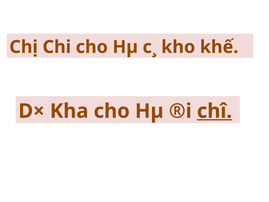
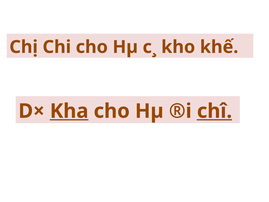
Kha underline: none -> present
